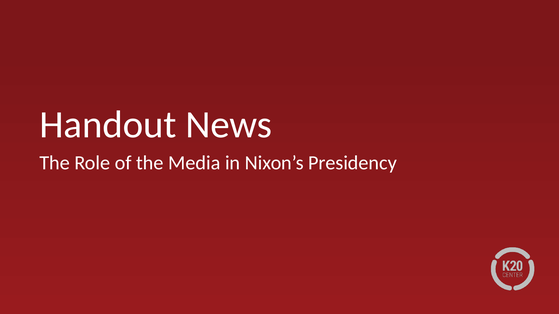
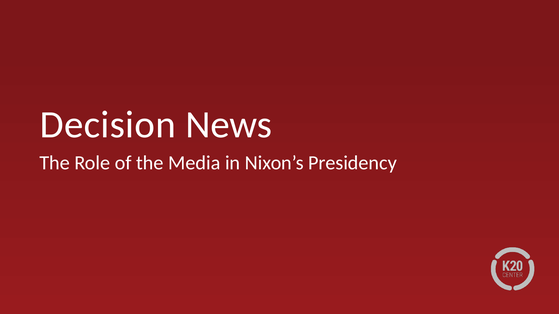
Handout: Handout -> Decision
